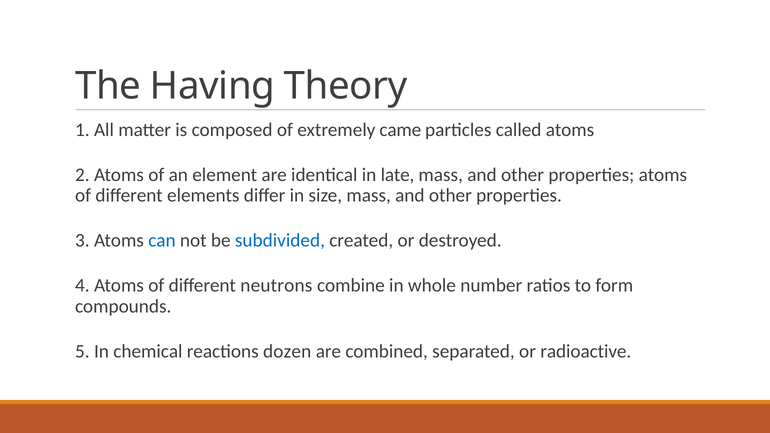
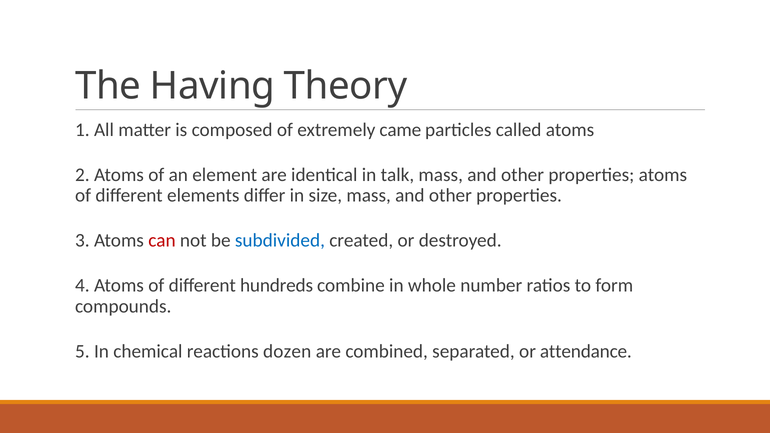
late: late -> talk
can colour: blue -> red
neutrons: neutrons -> hundreds
radioactive: radioactive -> attendance
